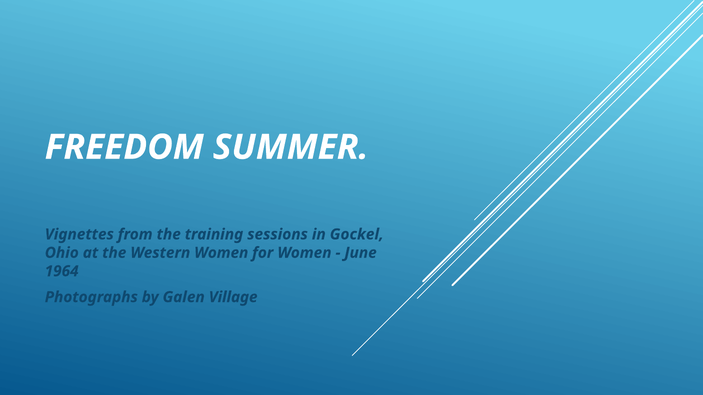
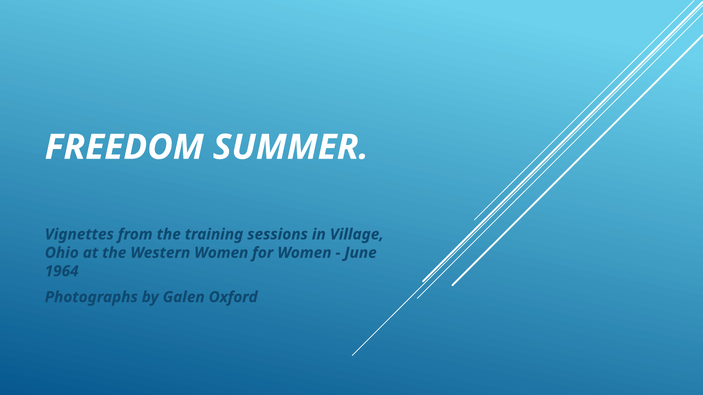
Gockel: Gockel -> Village
Village: Village -> Oxford
